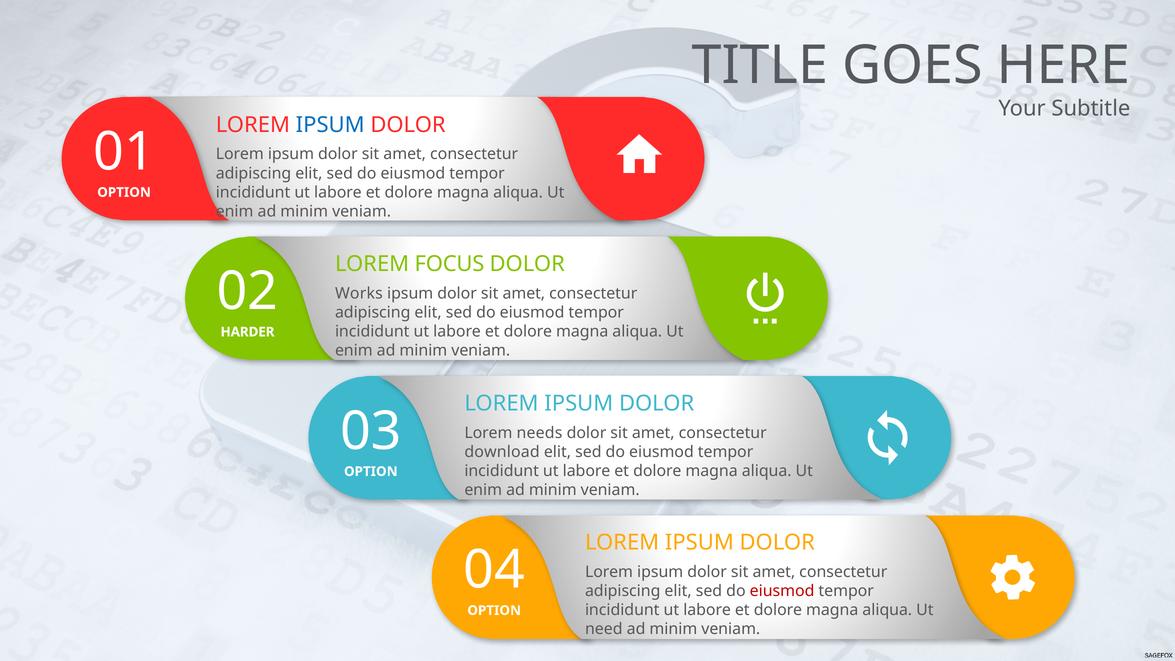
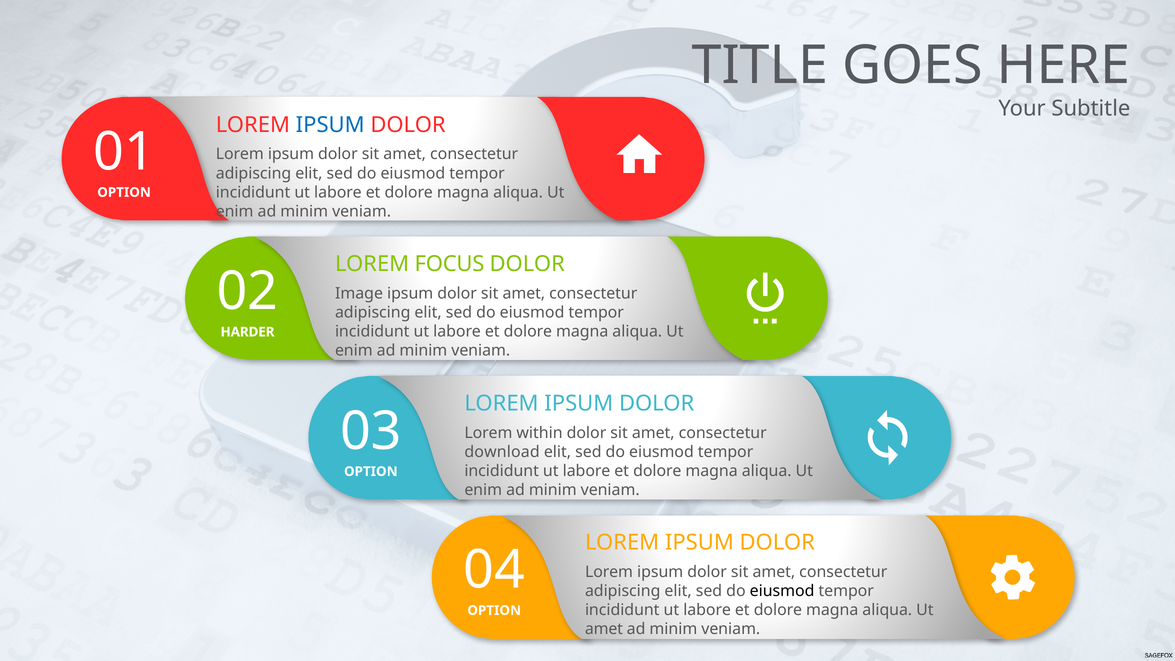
Works: Works -> Image
needs: needs -> within
eiusmod at (782, 591) colour: red -> black
need at (604, 629): need -> amet
